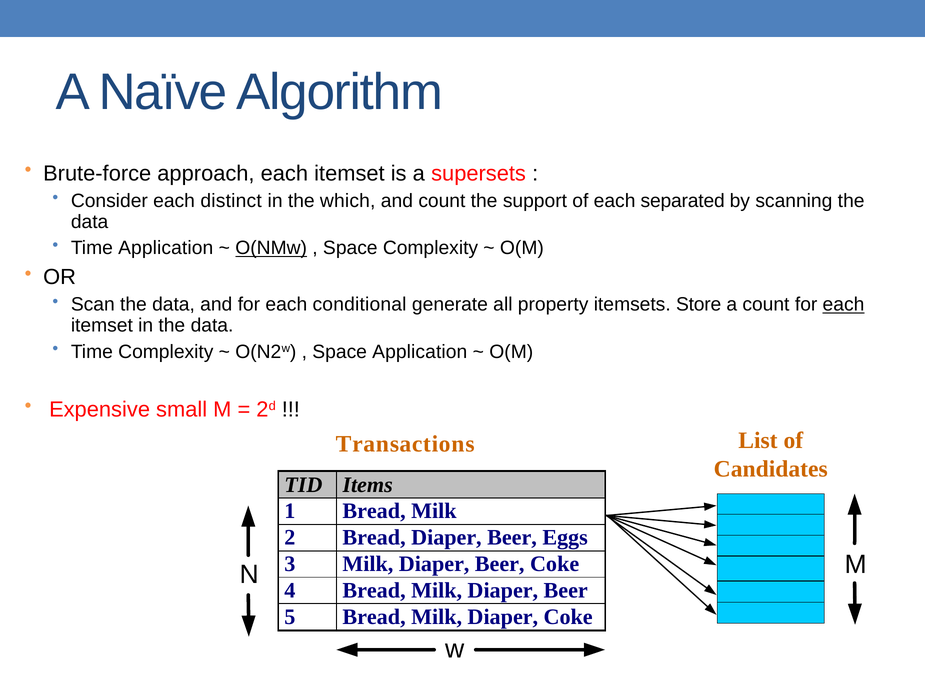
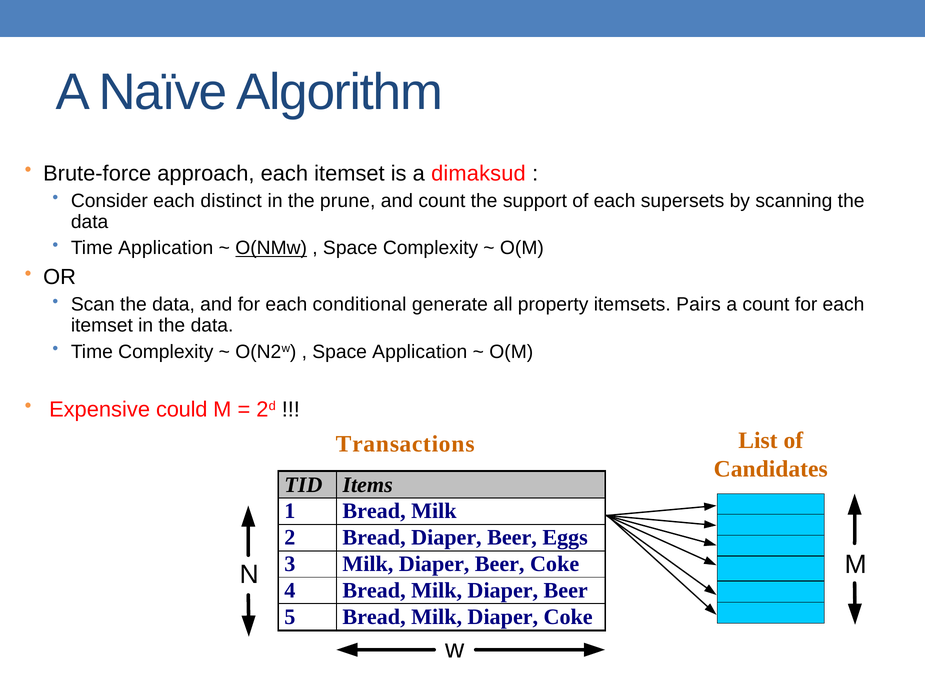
supersets: supersets -> dimaksud
which: which -> prune
separated: separated -> supersets
Store: Store -> Pairs
each at (843, 304) underline: present -> none
small: small -> could
